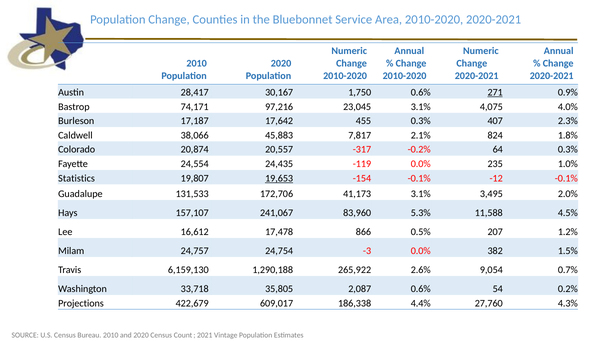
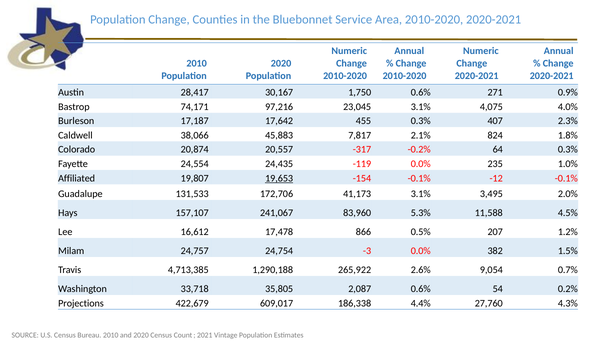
271 underline: present -> none
Statistics: Statistics -> Affiliated
6,159,130: 6,159,130 -> 4,713,385
